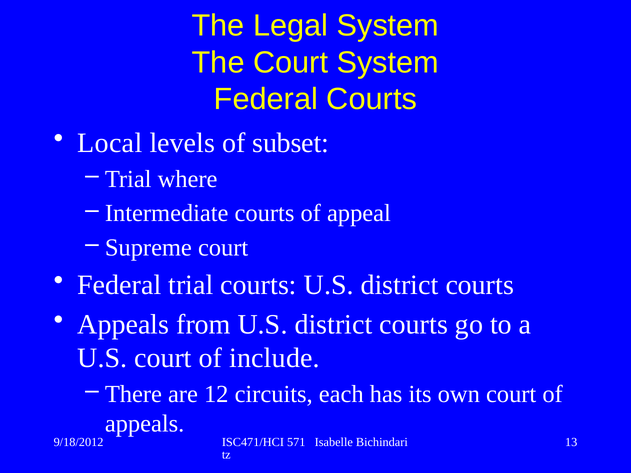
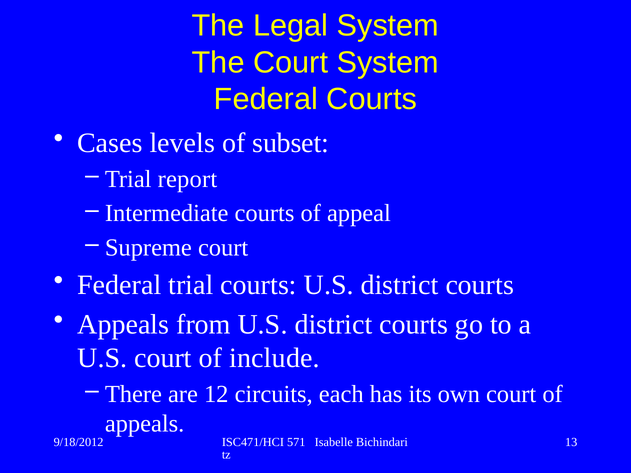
Local: Local -> Cases
where: where -> report
